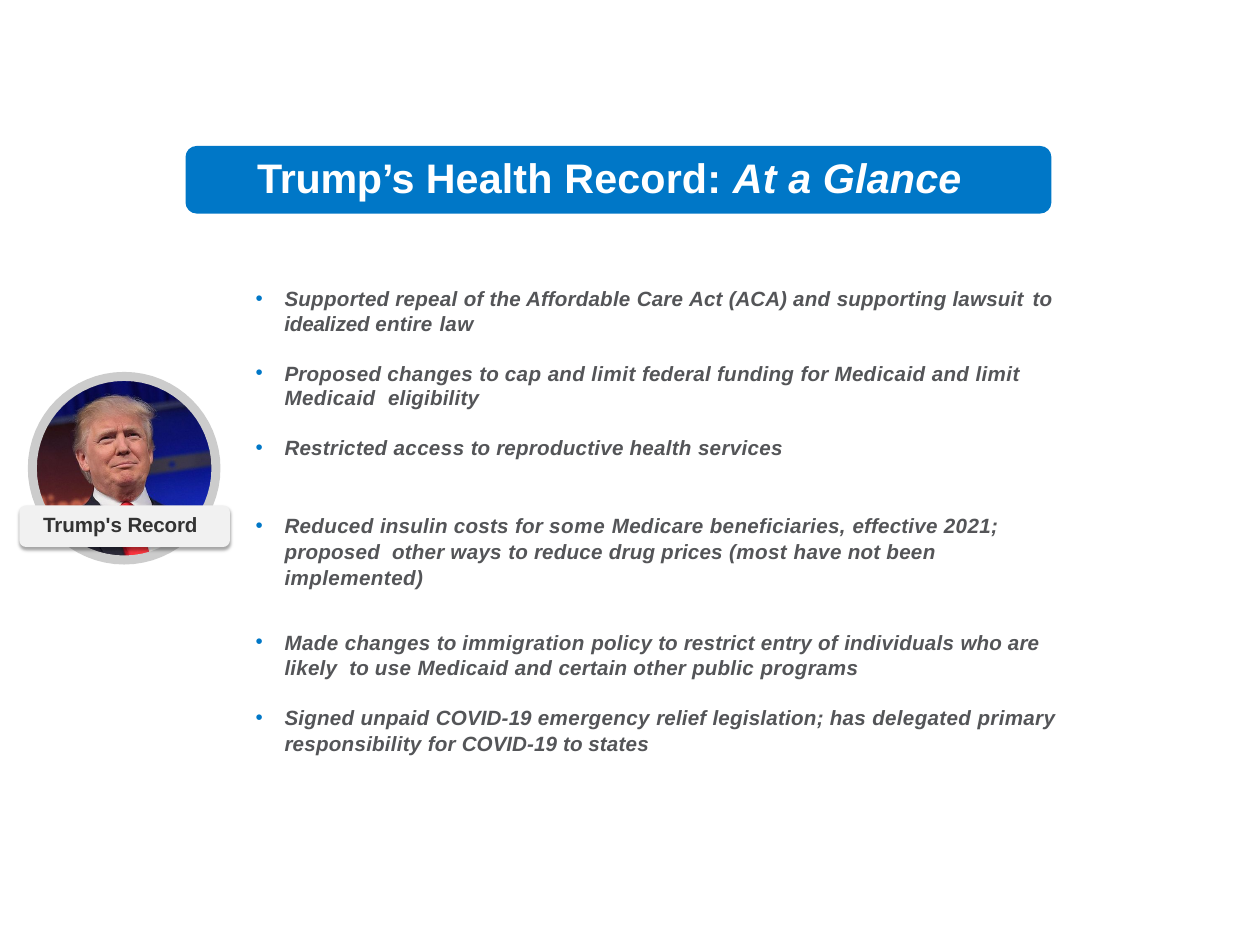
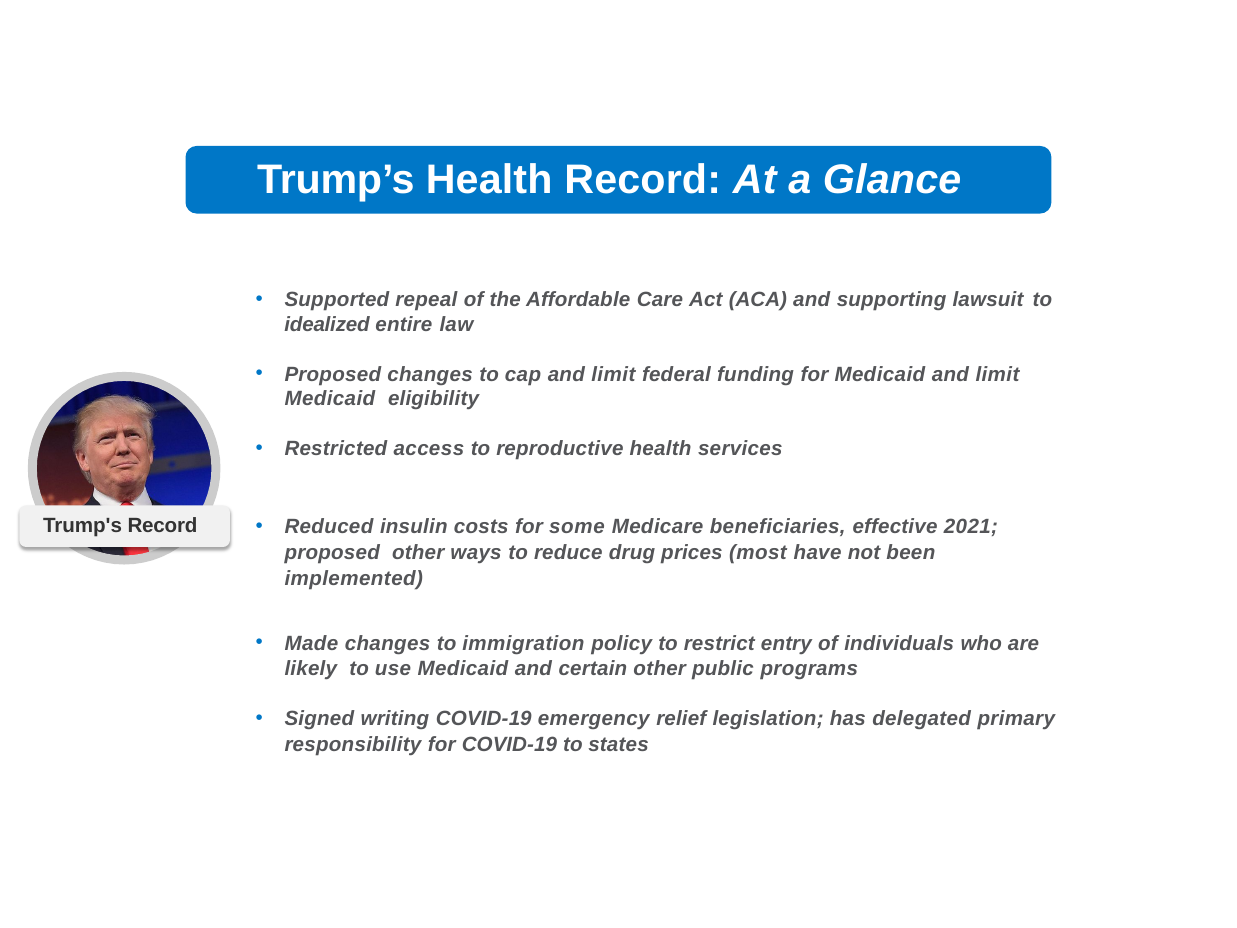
unpaid: unpaid -> writing
